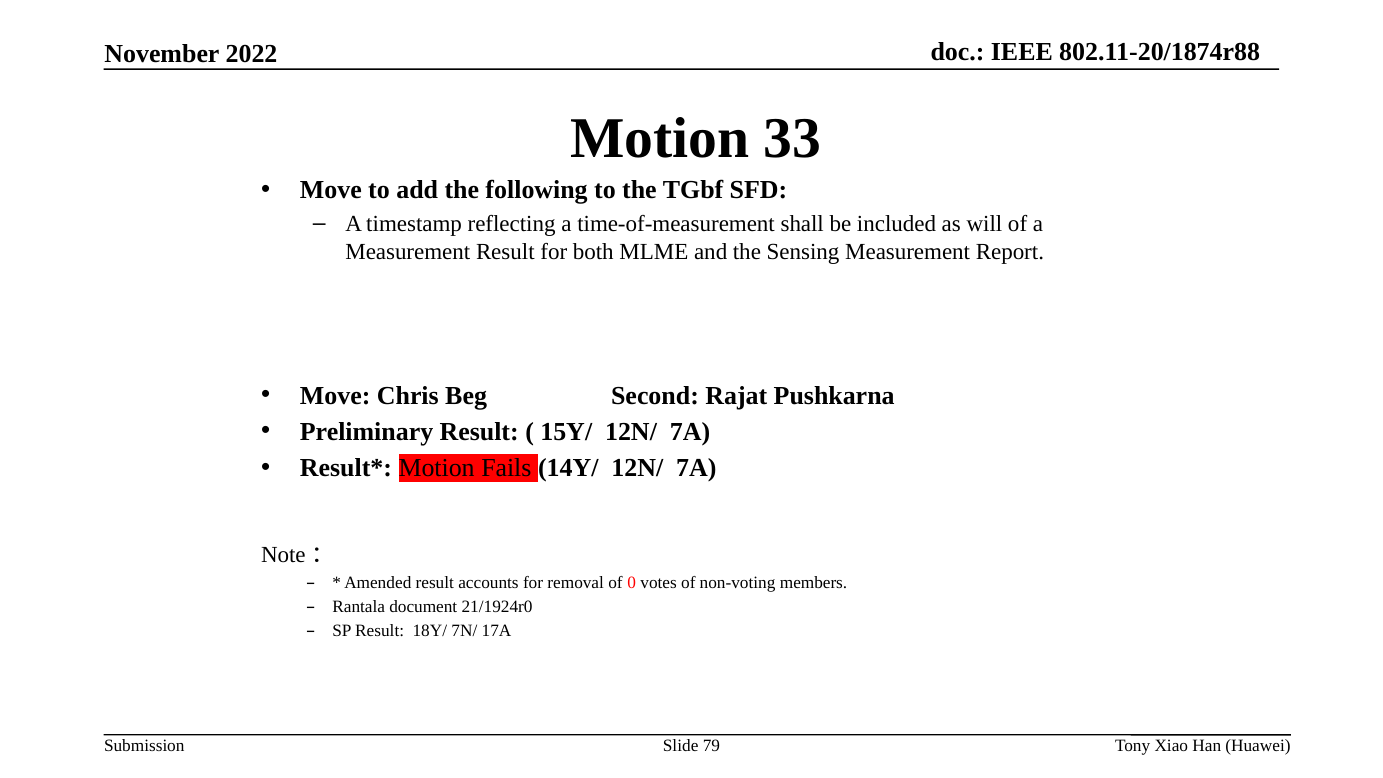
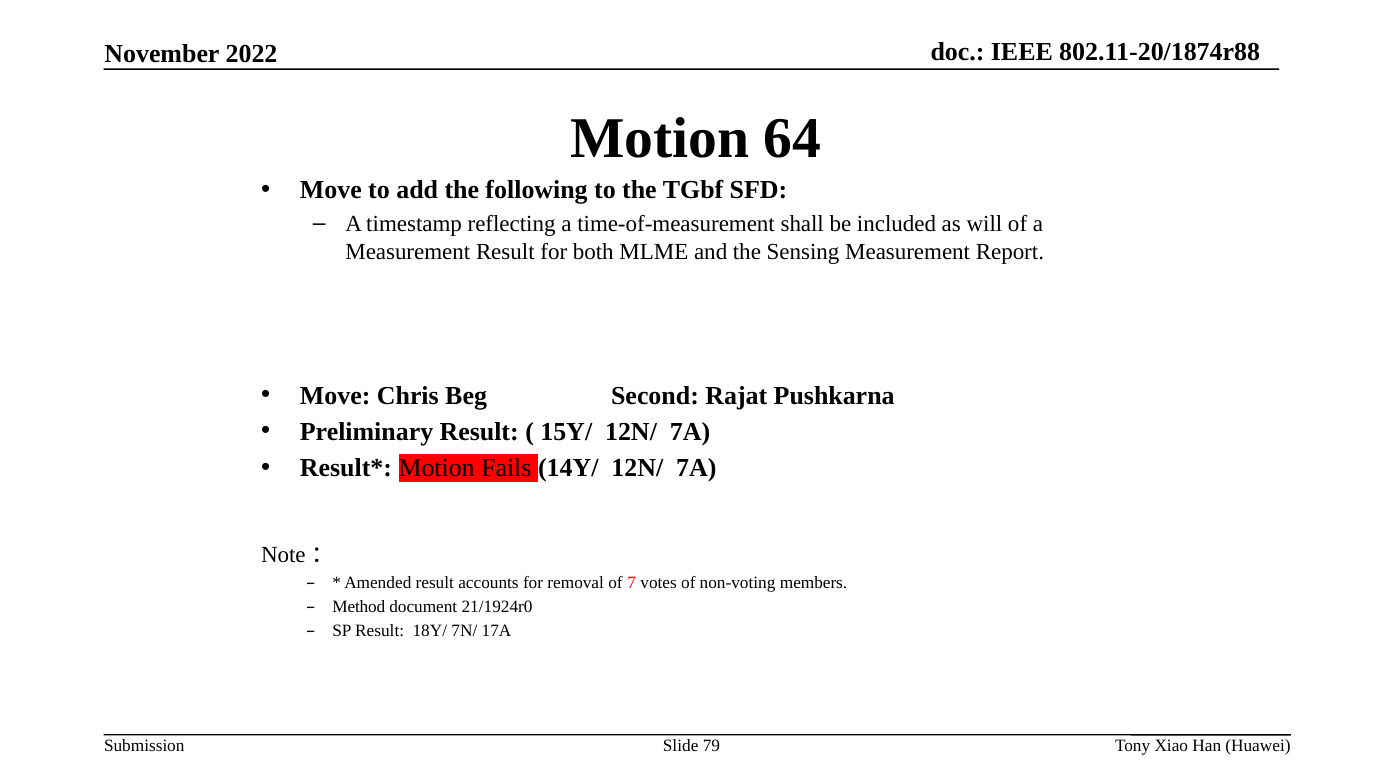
33: 33 -> 64
0: 0 -> 7
Rantala: Rantala -> Method
